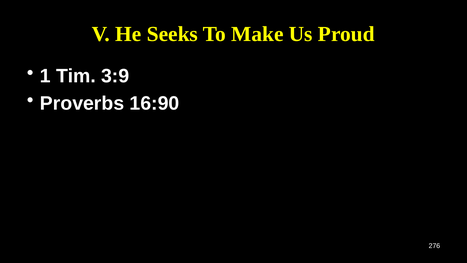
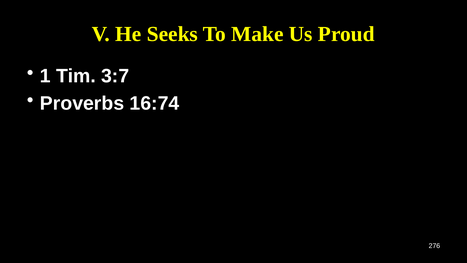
3:9: 3:9 -> 3:7
16:90: 16:90 -> 16:74
